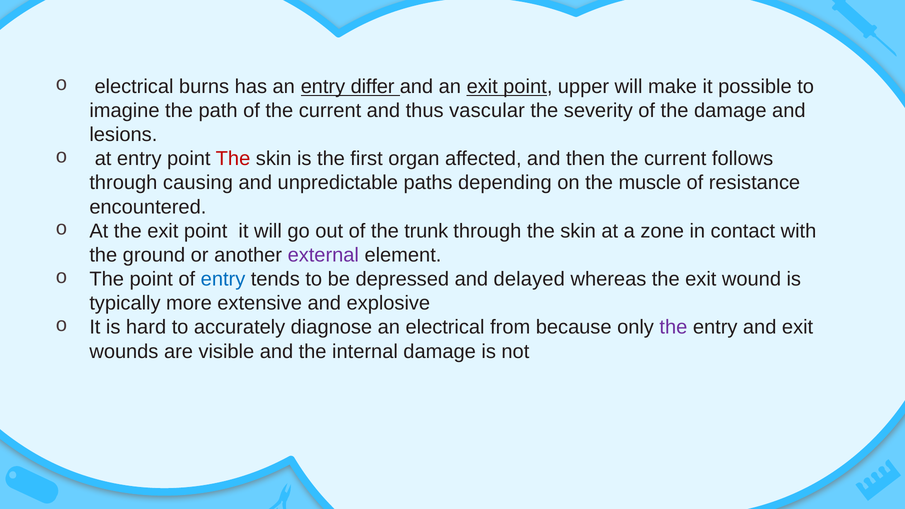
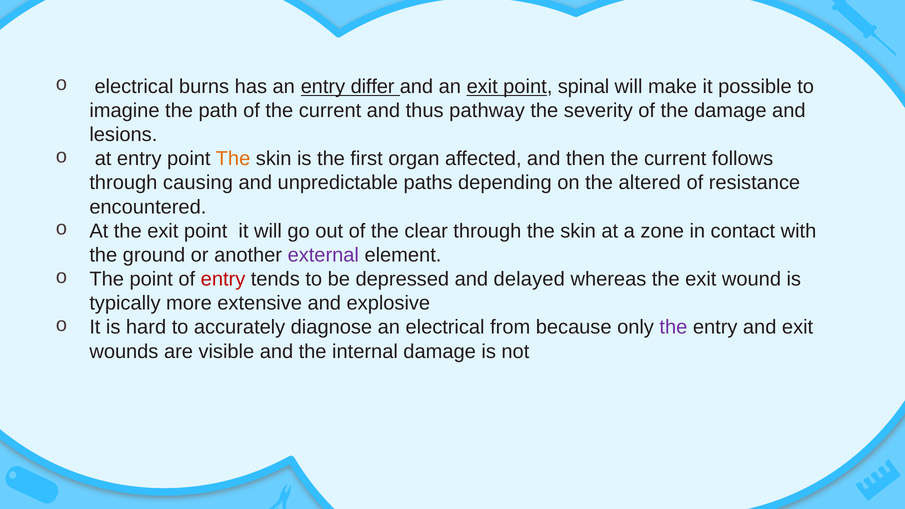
upper: upper -> spinal
vascular: vascular -> pathway
The at (233, 159) colour: red -> orange
muscle: muscle -> altered
trunk: trunk -> clear
entry at (223, 279) colour: blue -> red
